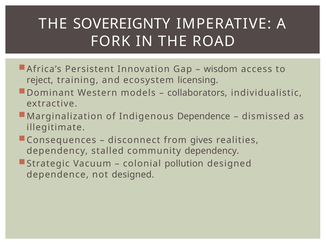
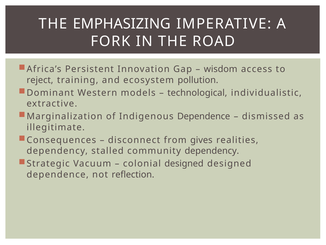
SOVEREIGNTY: SOVEREIGNTY -> EMPHASIZING
licensing: licensing -> pollution
collaborators: collaborators -> technological
colonial pollution: pollution -> designed
not designed: designed -> reflection
